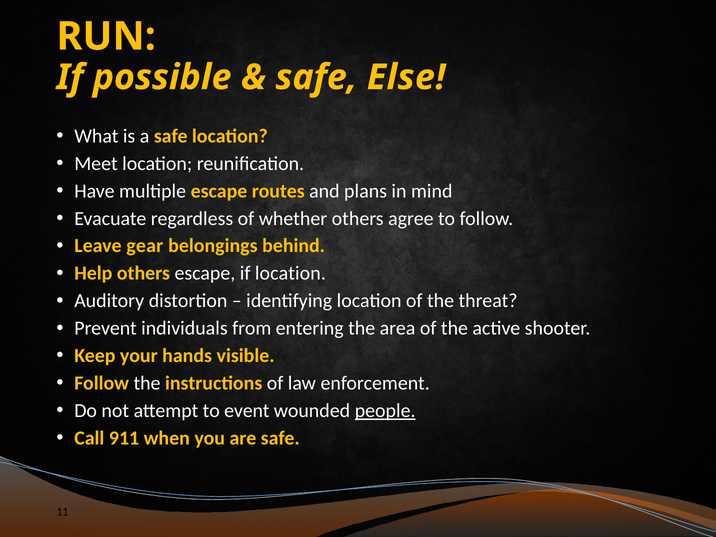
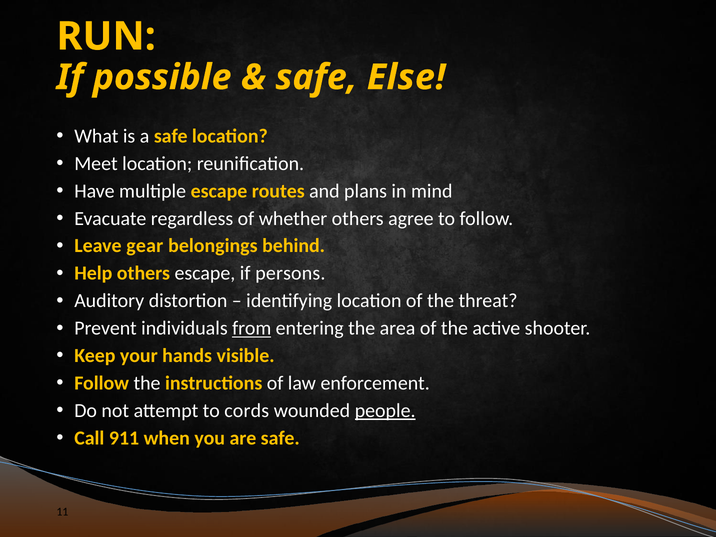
if location: location -> persons
from underline: none -> present
event: event -> cords
